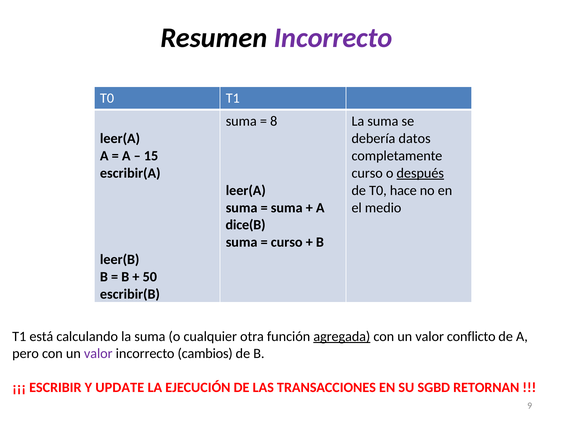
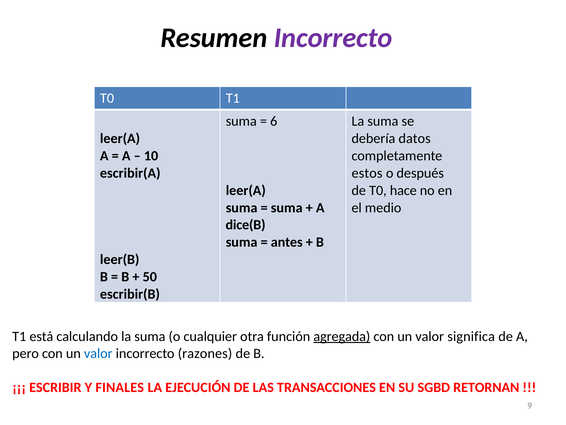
8: 8 -> 6
15: 15 -> 10
curso at (367, 173): curso -> estos
después underline: present -> none
curso at (287, 242): curso -> antes
conflicto: conflicto -> significa
valor at (98, 353) colour: purple -> blue
cambios: cambios -> razones
UPDATE: UPDATE -> FINALES
